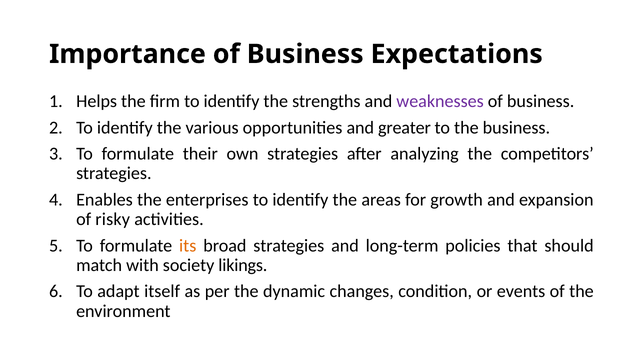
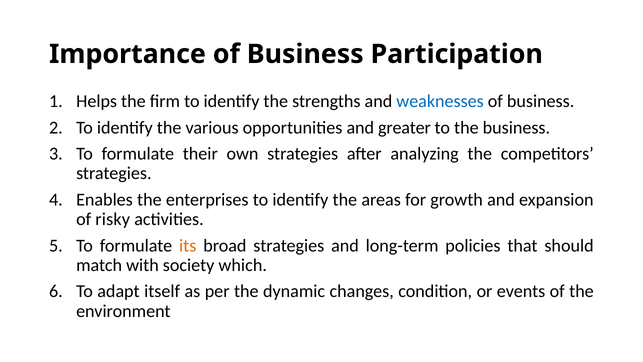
Expectations: Expectations -> Participation
weaknesses colour: purple -> blue
likings: likings -> which
